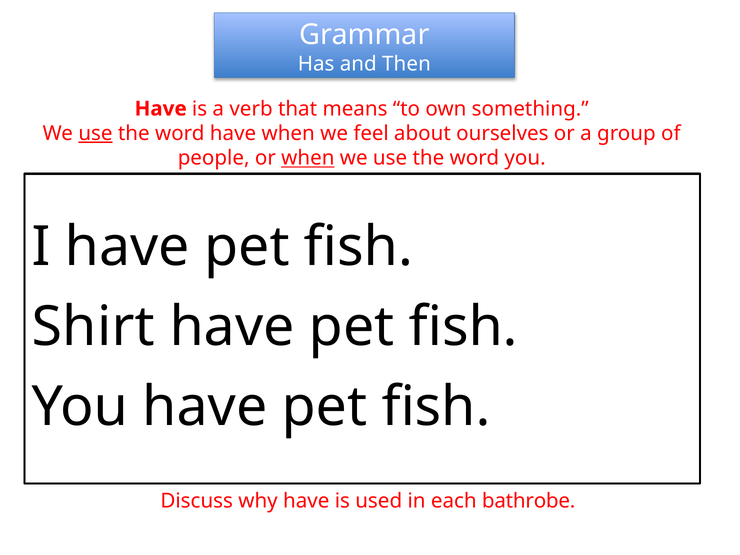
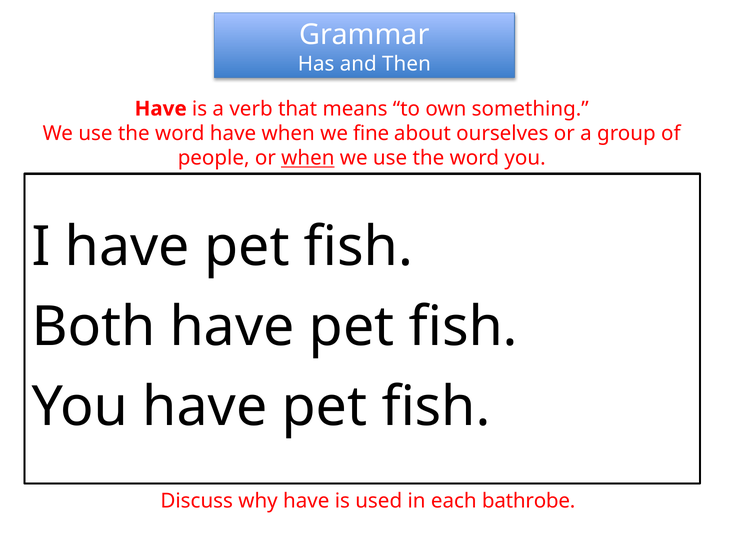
use at (95, 133) underline: present -> none
feel: feel -> fine
Shirt: Shirt -> Both
